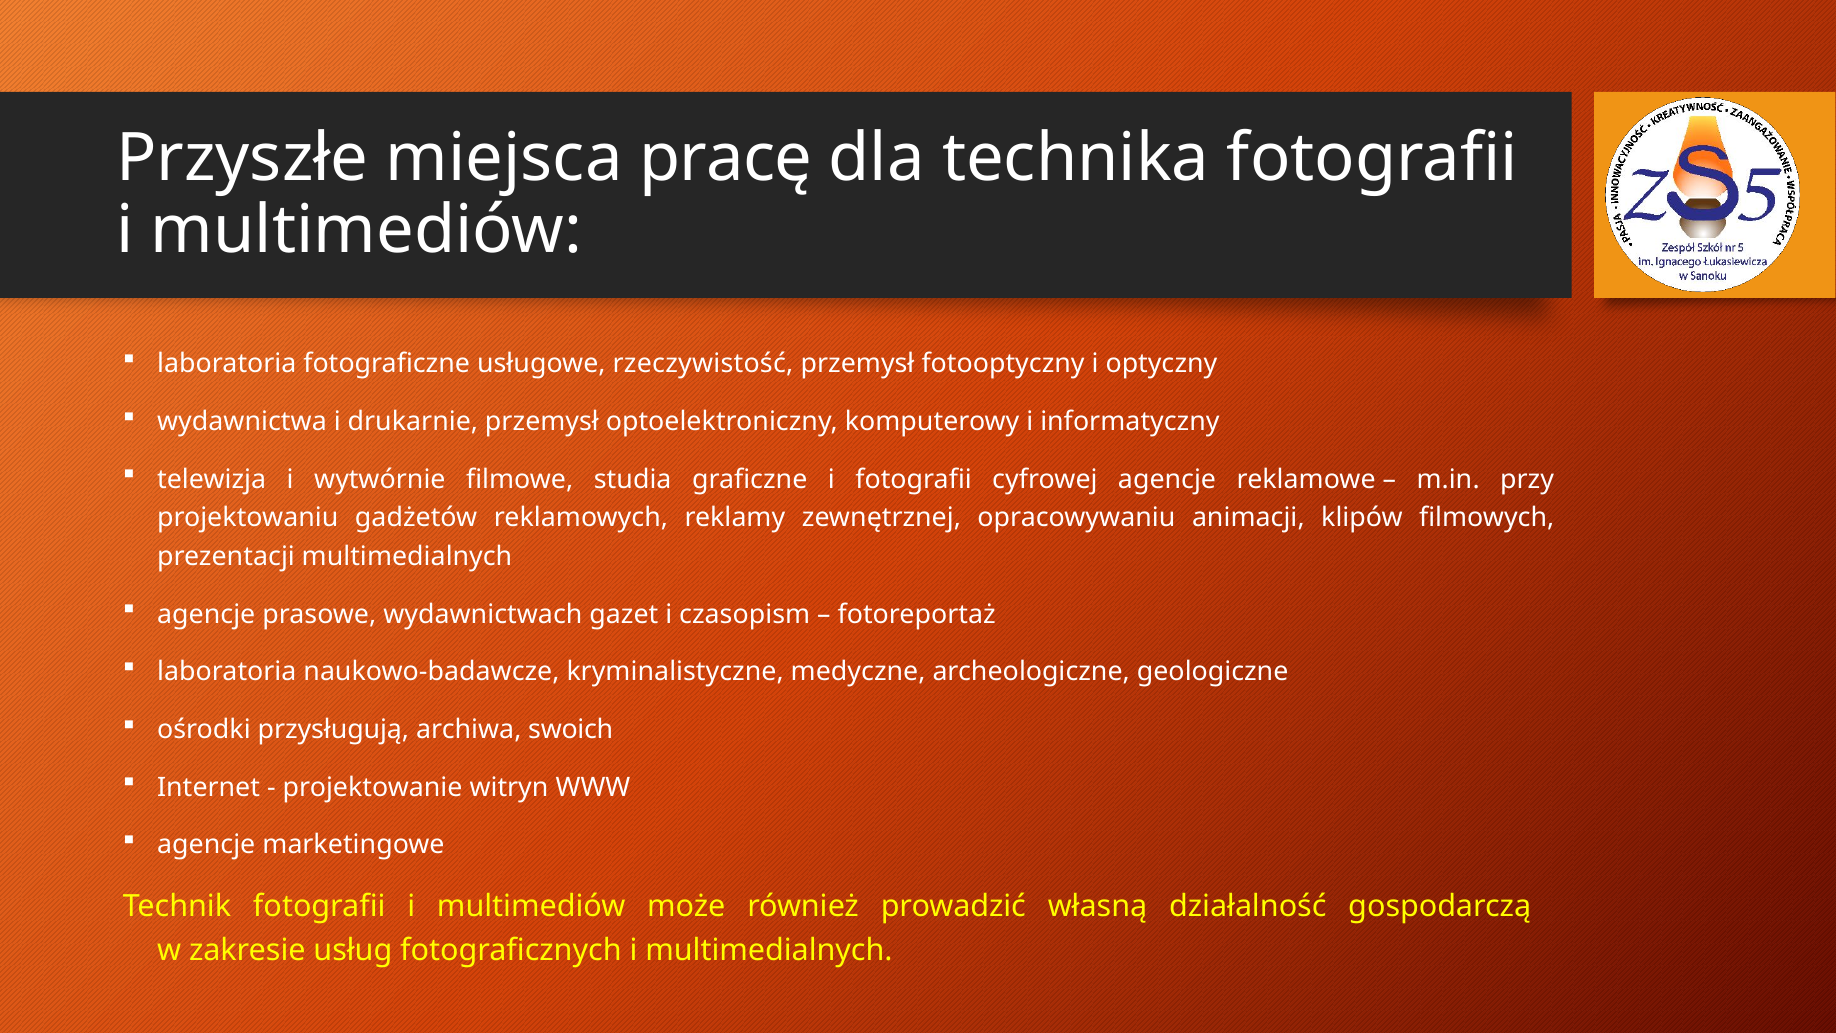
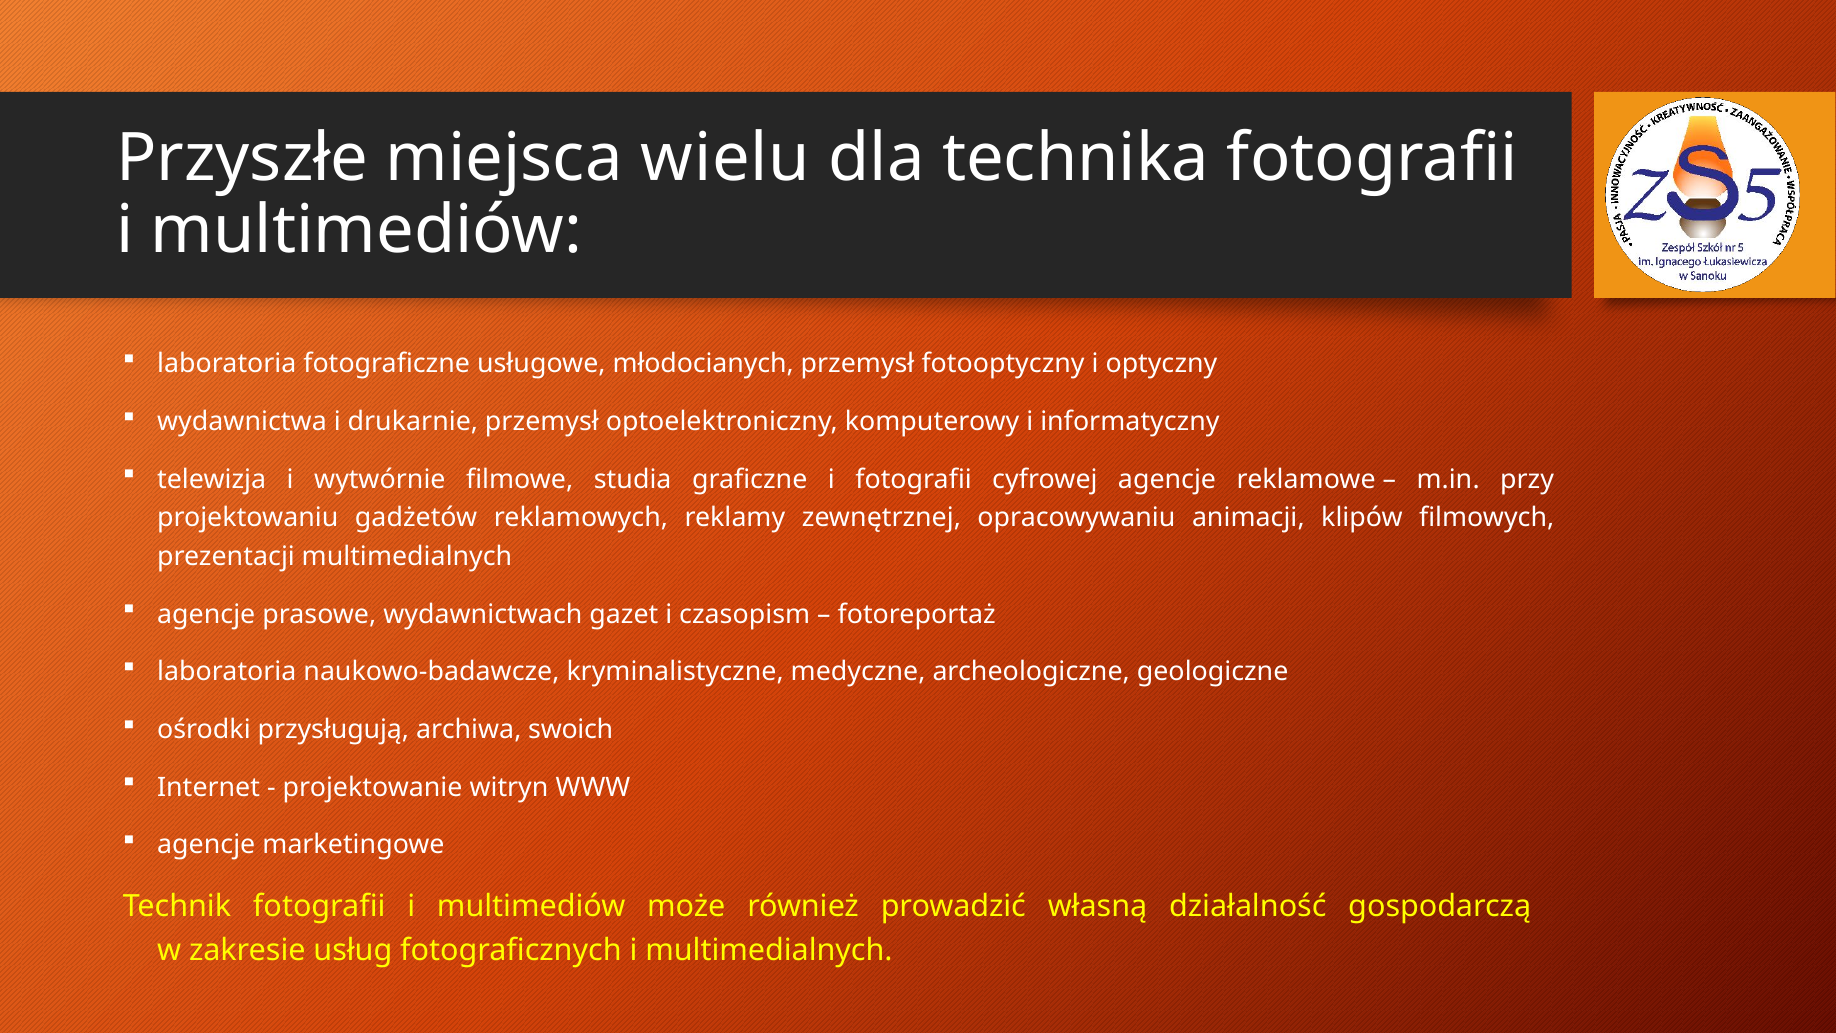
pracę: pracę -> wielu
rzeczywistość: rzeczywistość -> młodocianych
